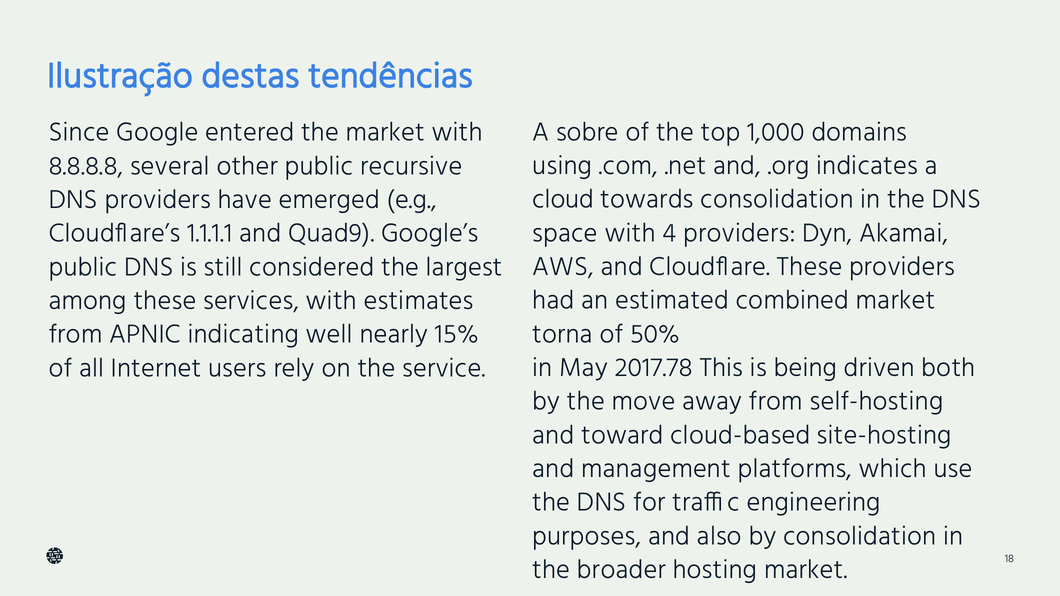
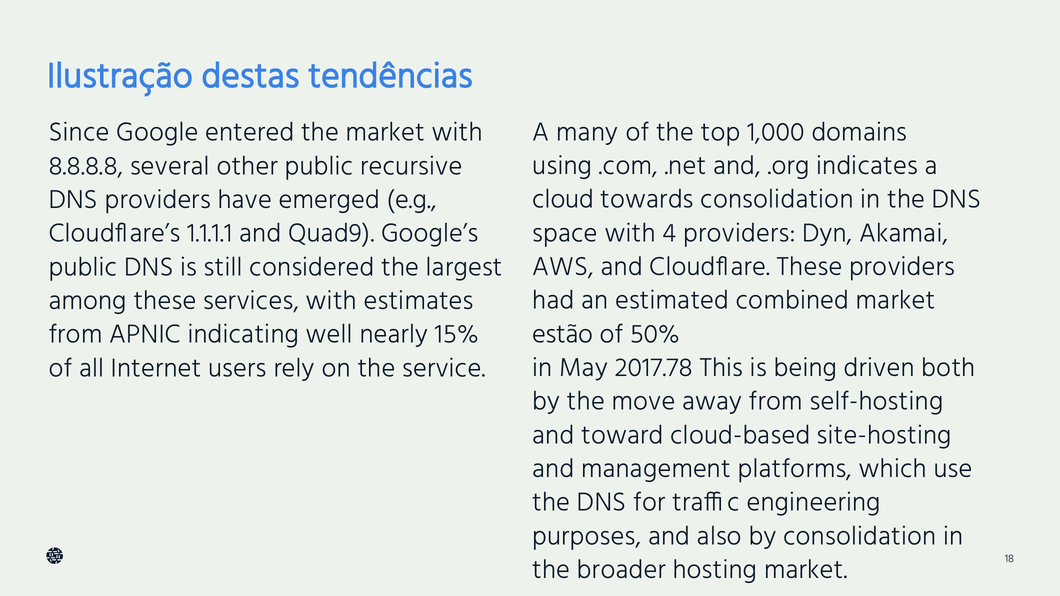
sobre: sobre -> many
torna: torna -> estão
